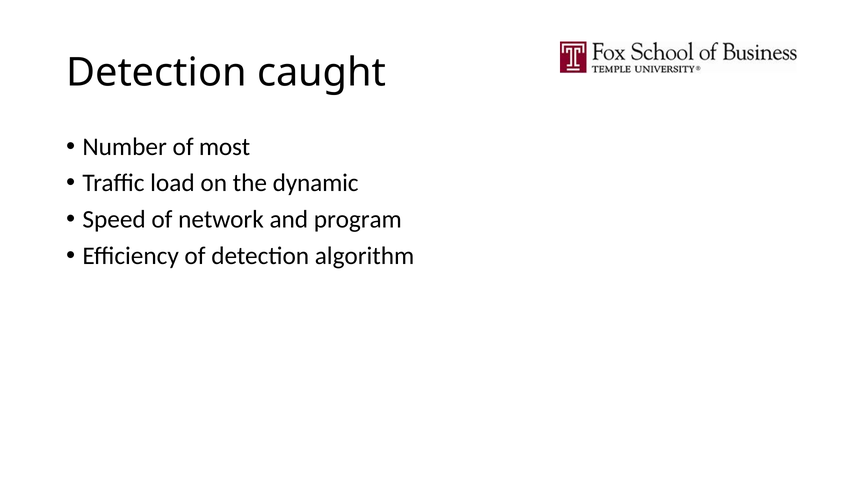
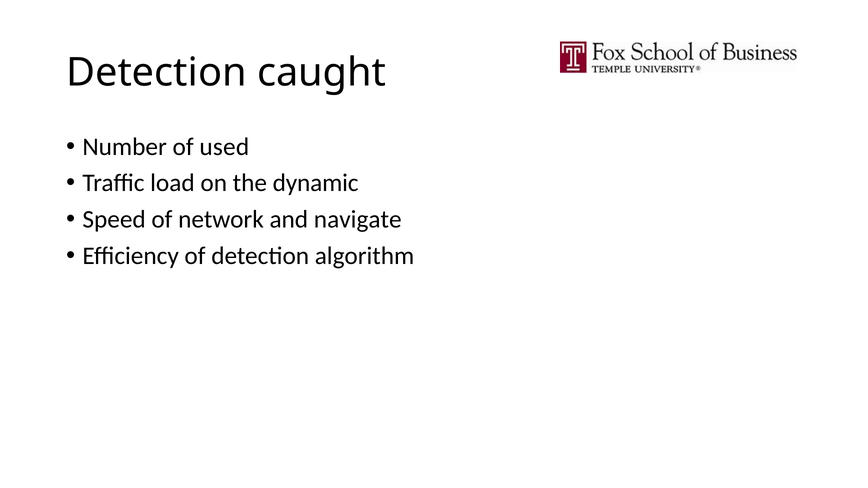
most: most -> used
program: program -> navigate
